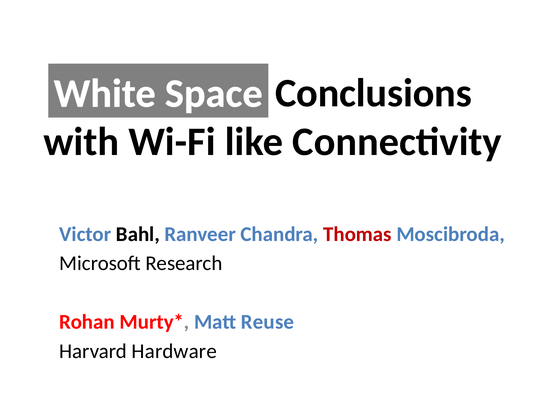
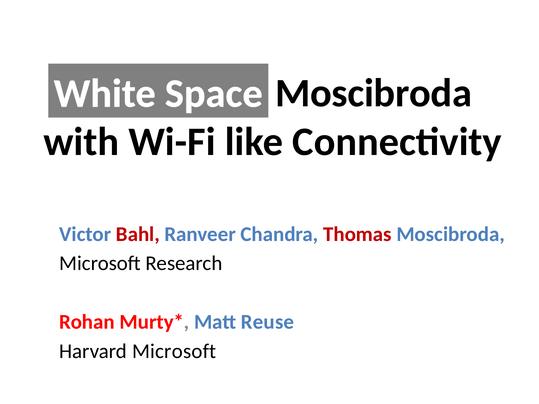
Conclusions at (373, 93): Conclusions -> Moscibroda
Bahl colour: black -> red
Harvard Hardware: Hardware -> Microsoft
